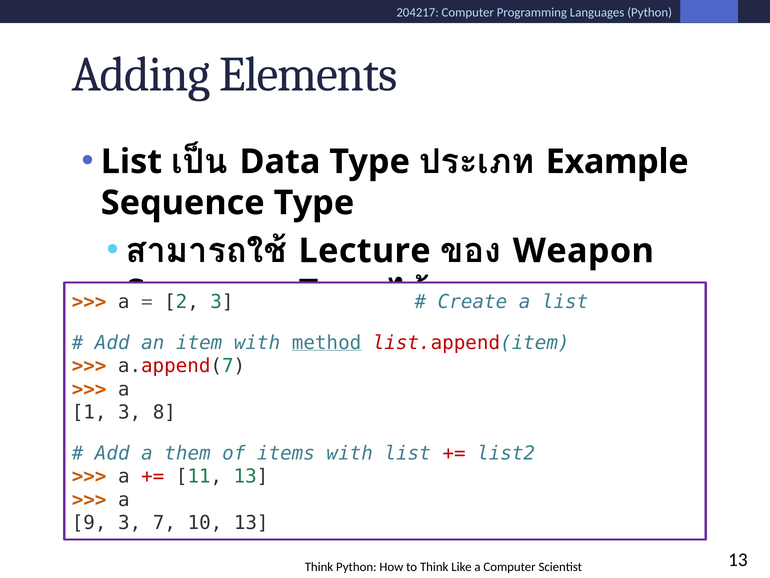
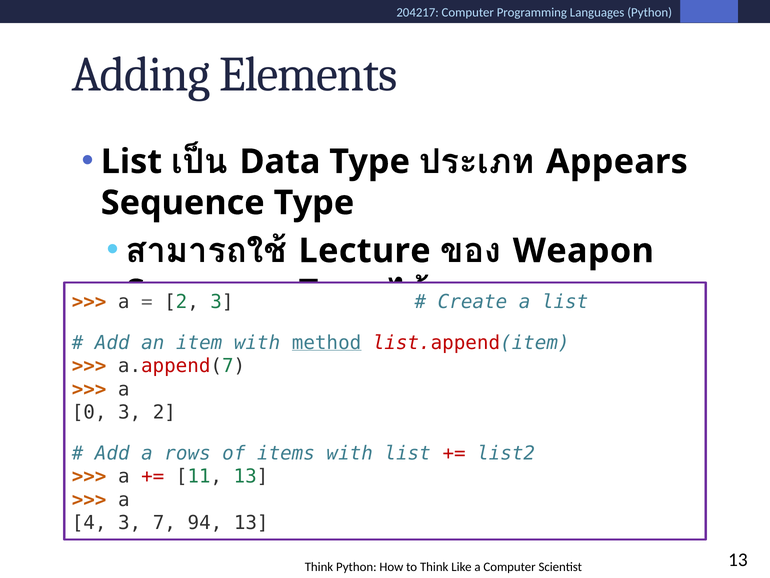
Example: Example -> Appears
1: 1 -> 0
3 8: 8 -> 2
them: them -> rows
9: 9 -> 4
10: 10 -> 94
